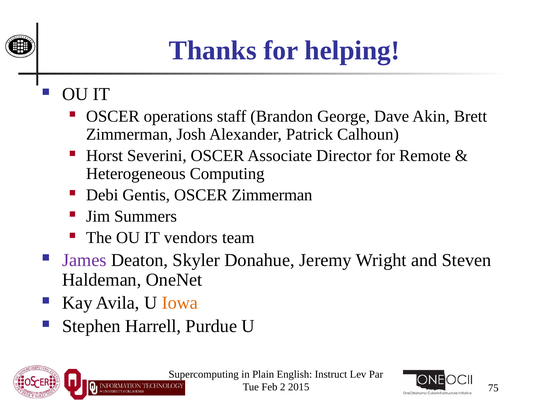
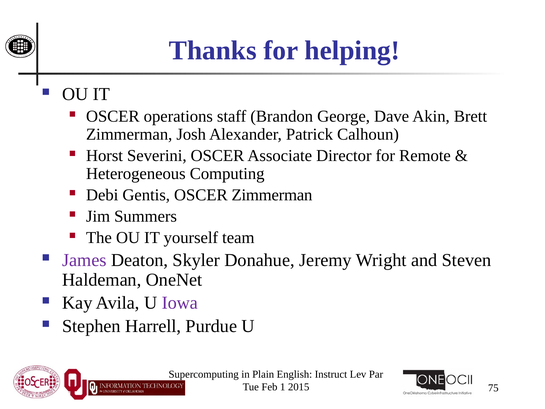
vendors: vendors -> yourself
Iowa colour: orange -> purple
2: 2 -> 1
